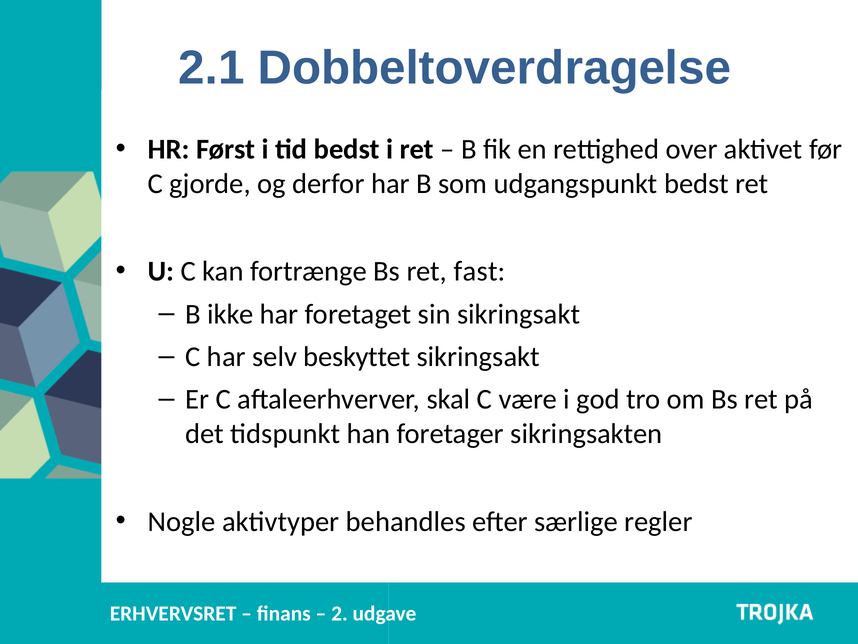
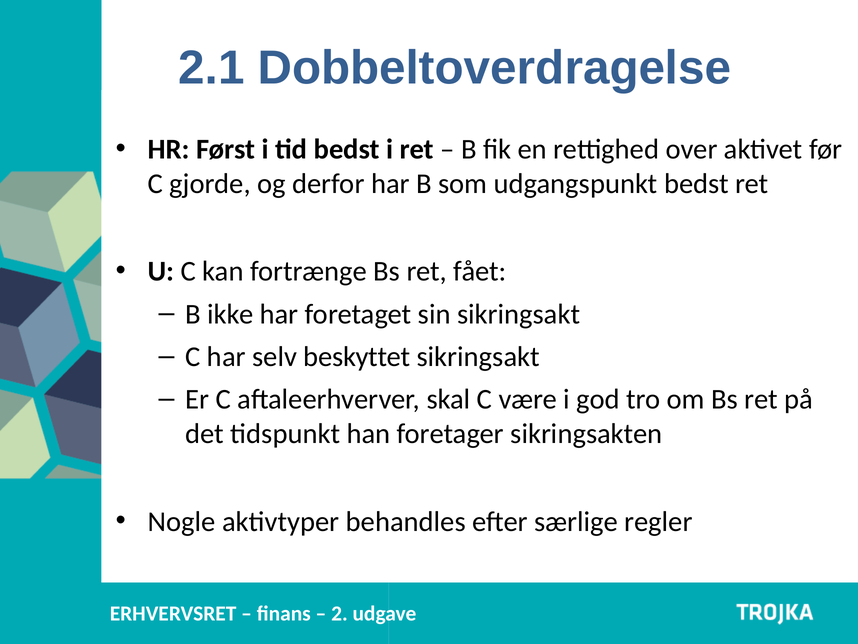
fast: fast -> fået
